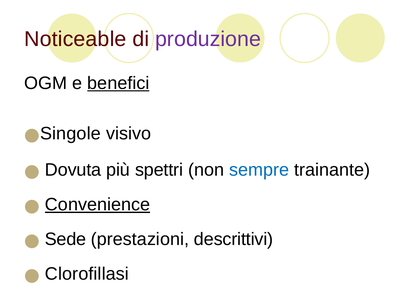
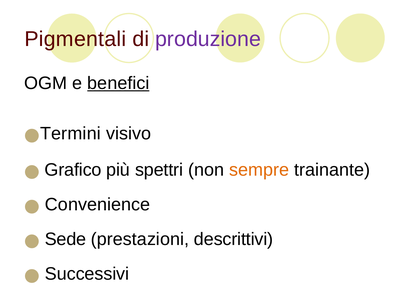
Noticeable: Noticeable -> Pigmentali
Singole: Singole -> Termini
Dovuta: Dovuta -> Grafico
sempre colour: blue -> orange
Convenience underline: present -> none
Clorofillasi: Clorofillasi -> Successivi
